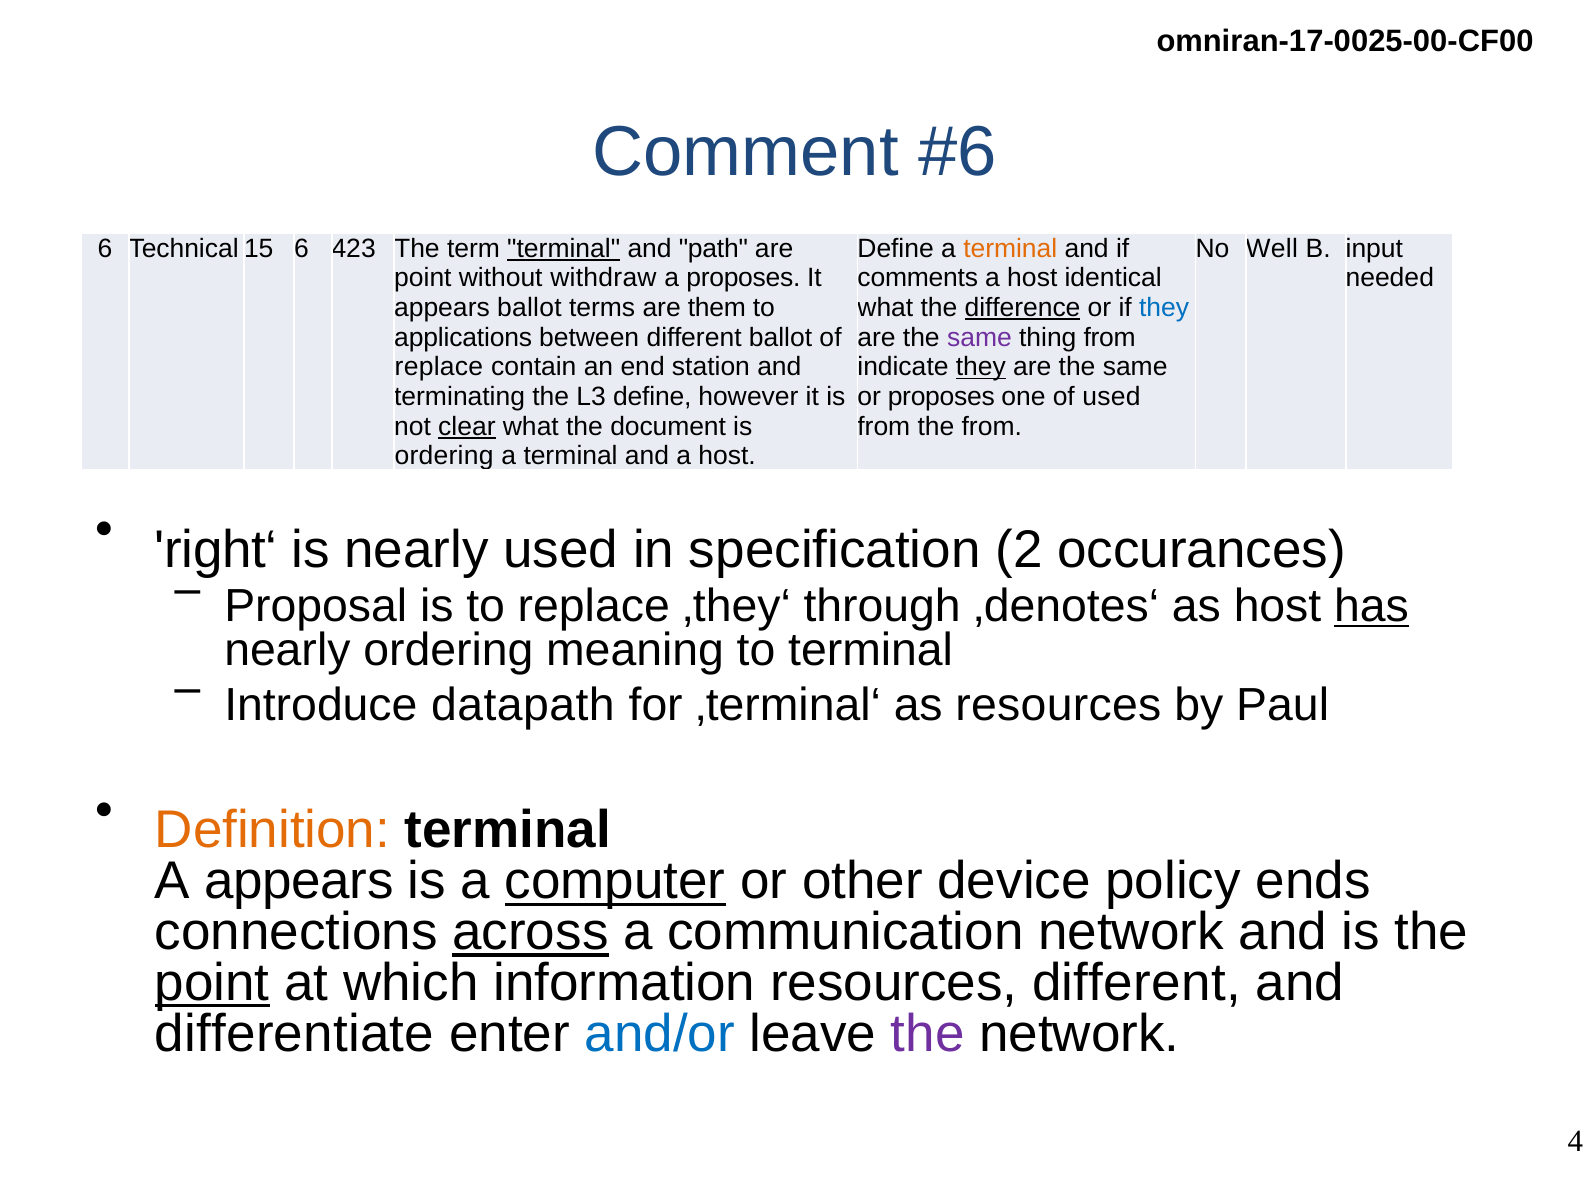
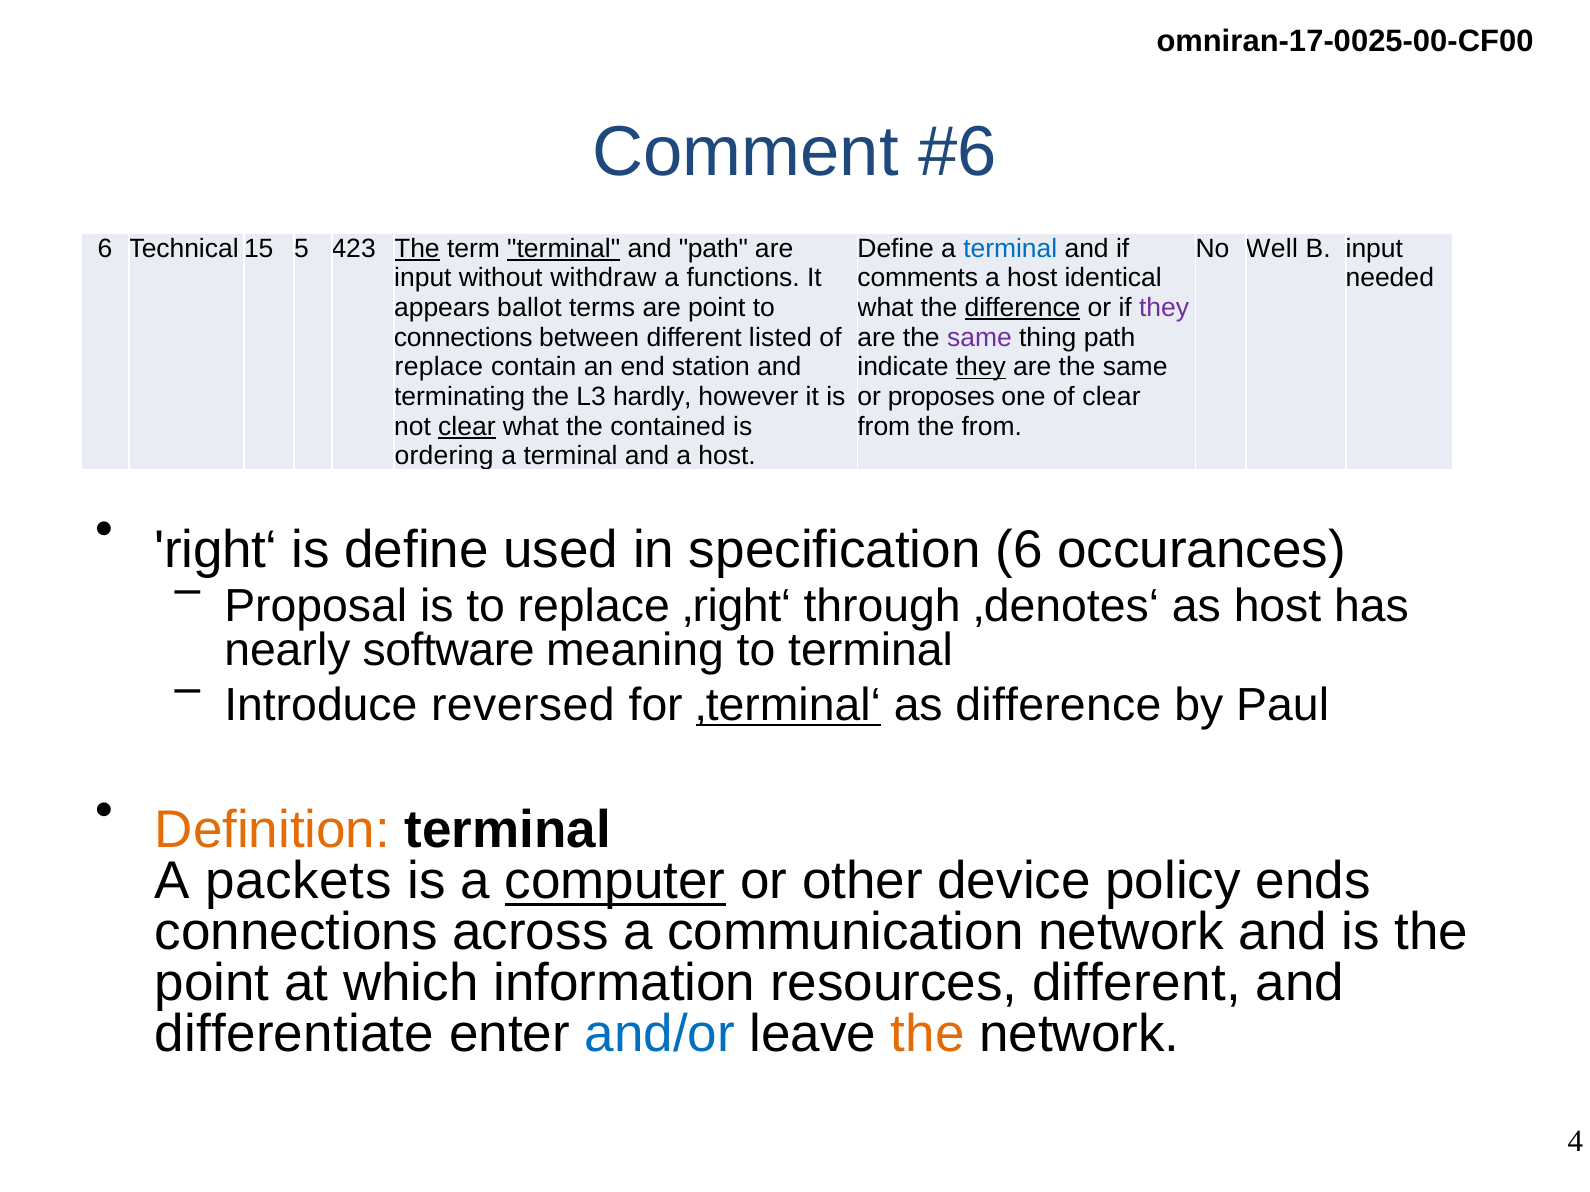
6 at (301, 248): 6 -> 5
The at (417, 248) underline: none -> present
terminal at (1010, 248) colour: orange -> blue
point at (423, 278): point -> input
a proposes: proposes -> functions
are them: them -> point
they at (1164, 308) colour: blue -> purple
applications at (463, 337): applications -> connections
different ballot: ballot -> listed
thing from: from -> path
L3 define: define -> hardly
of used: used -> clear
document: document -> contained
is nearly: nearly -> define
specification 2: 2 -> 6
‚they‘: ‚they‘ -> ‚right‘
has underline: present -> none
nearly ordering: ordering -> software
datapath: datapath -> reversed
‚terminal‘ underline: none -> present
as resources: resources -> difference
A appears: appears -> packets
across underline: present -> none
point at (212, 984) underline: present -> none
the at (928, 1034) colour: purple -> orange
